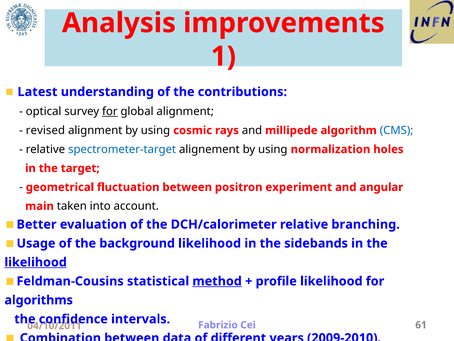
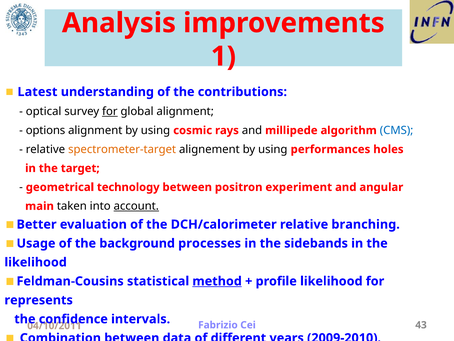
revised: revised -> options
spectrometer-target colour: blue -> orange
normalization: normalization -> performances
fluctuation: fluctuation -> technology
account underline: none -> present
background likelihood: likelihood -> processes
likelihood at (36, 262) underline: present -> none
algorithms: algorithms -> represents
61: 61 -> 43
